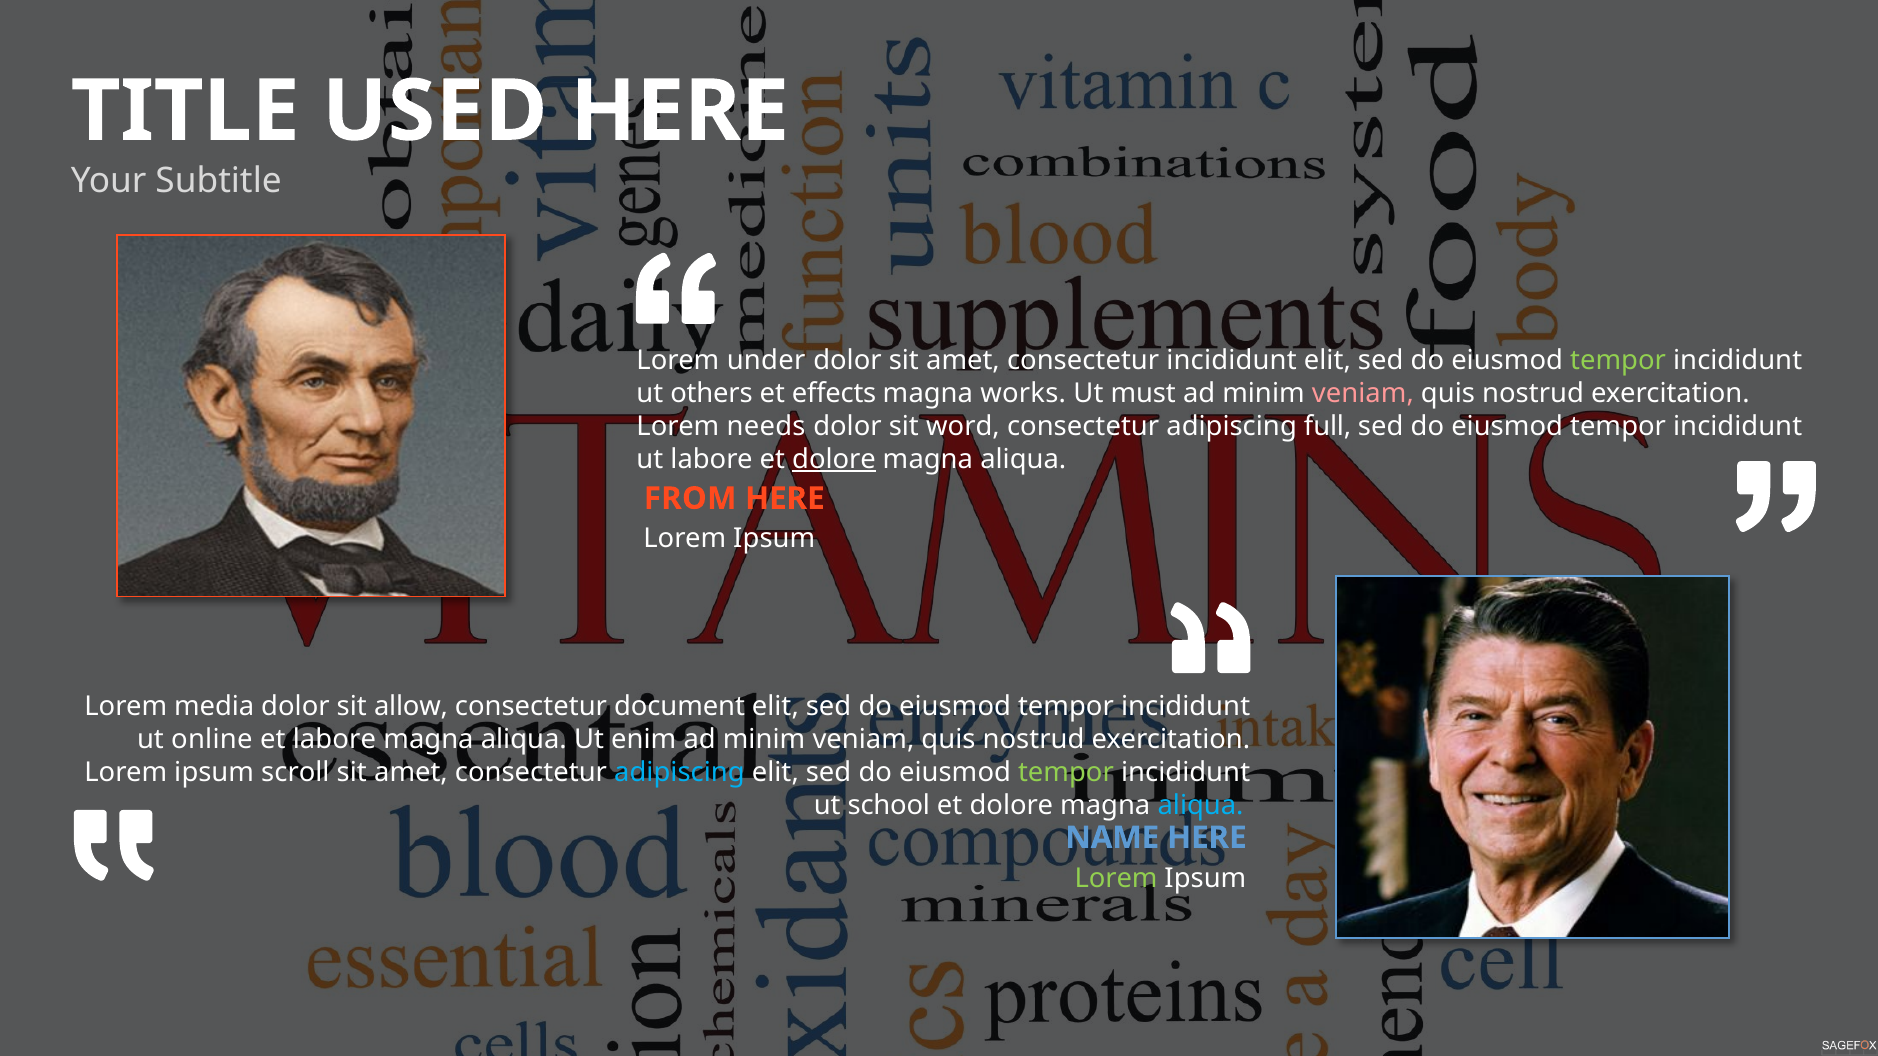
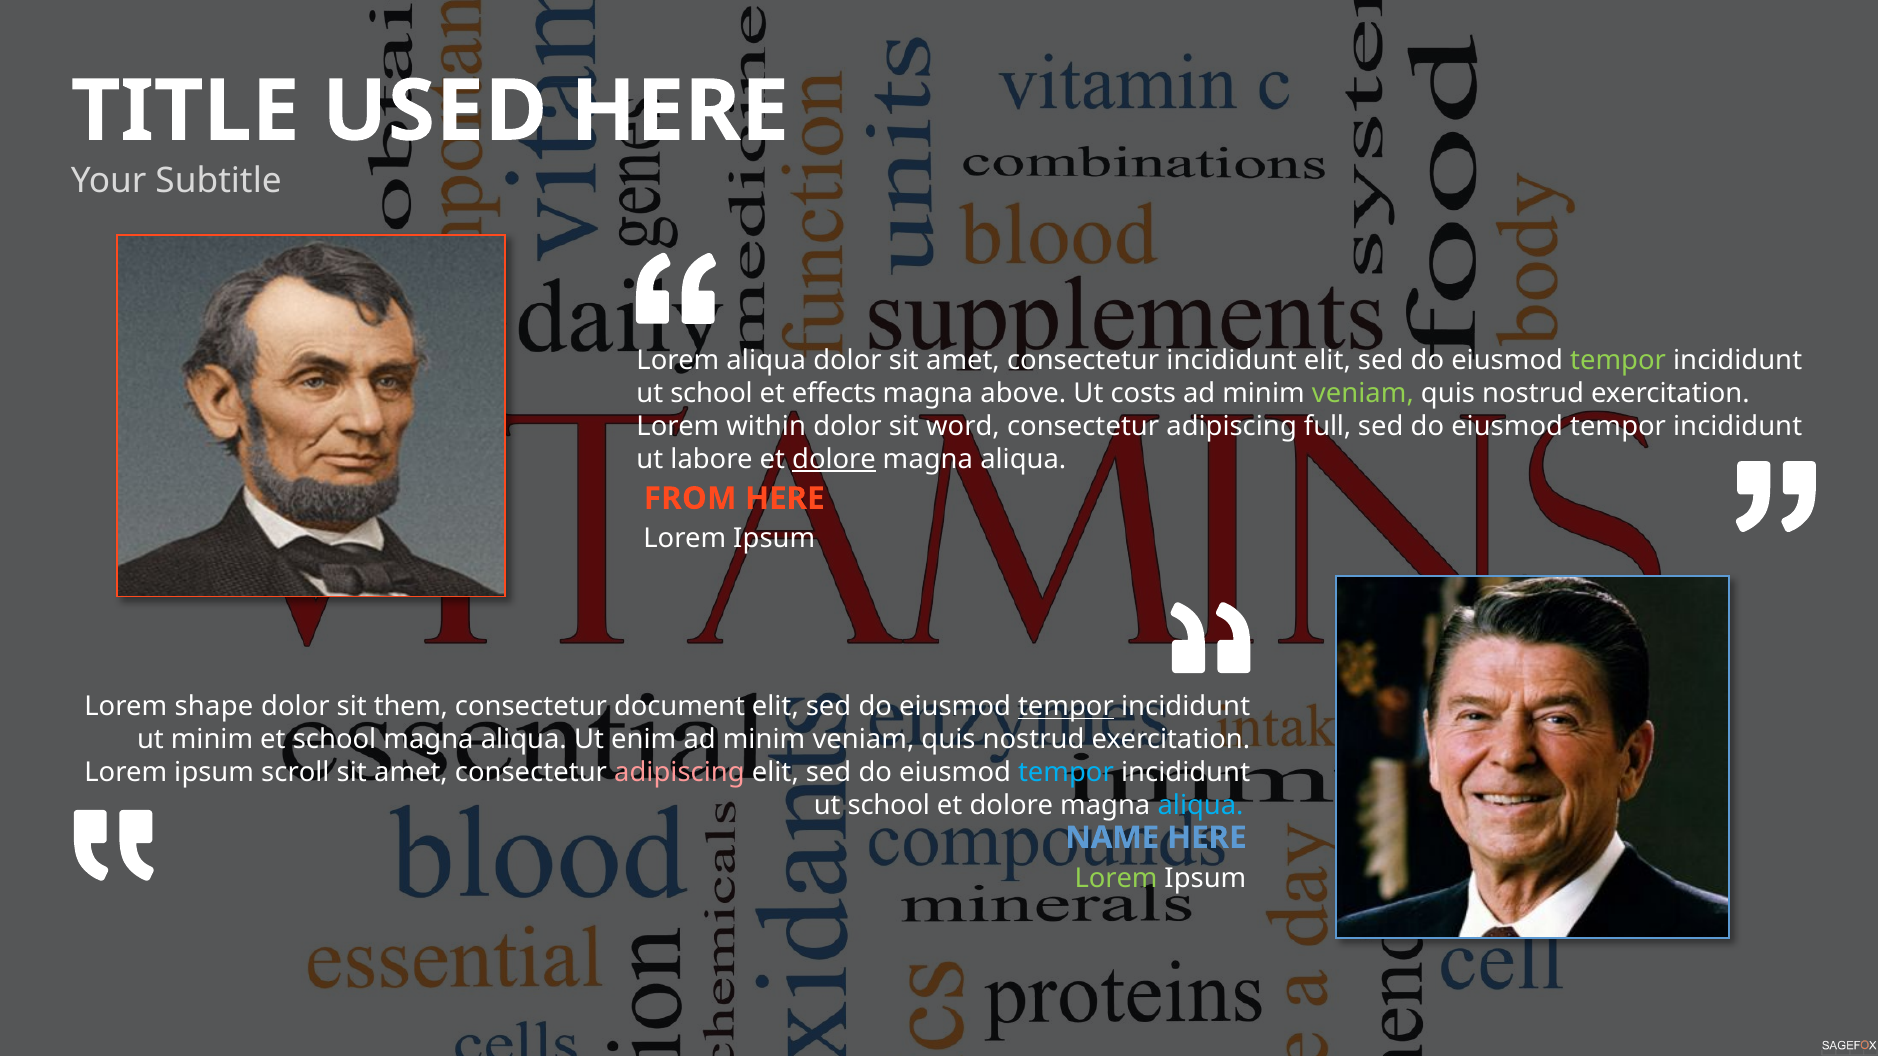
Lorem under: under -> aliqua
others at (712, 394): others -> school
works: works -> above
must: must -> costs
veniam at (1363, 394) colour: pink -> light green
needs: needs -> within
media: media -> shape
allow: allow -> them
tempor at (1066, 707) underline: none -> present
ut online: online -> minim
et labore: labore -> school
adipiscing at (679, 773) colour: light blue -> pink
tempor at (1066, 773) colour: light green -> light blue
